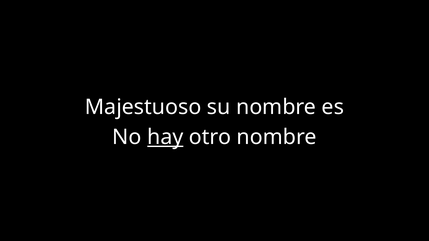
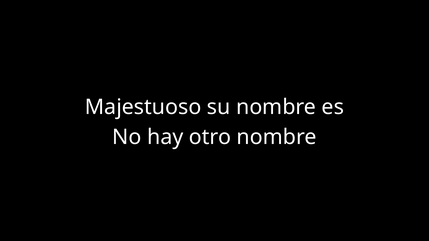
hay underline: present -> none
